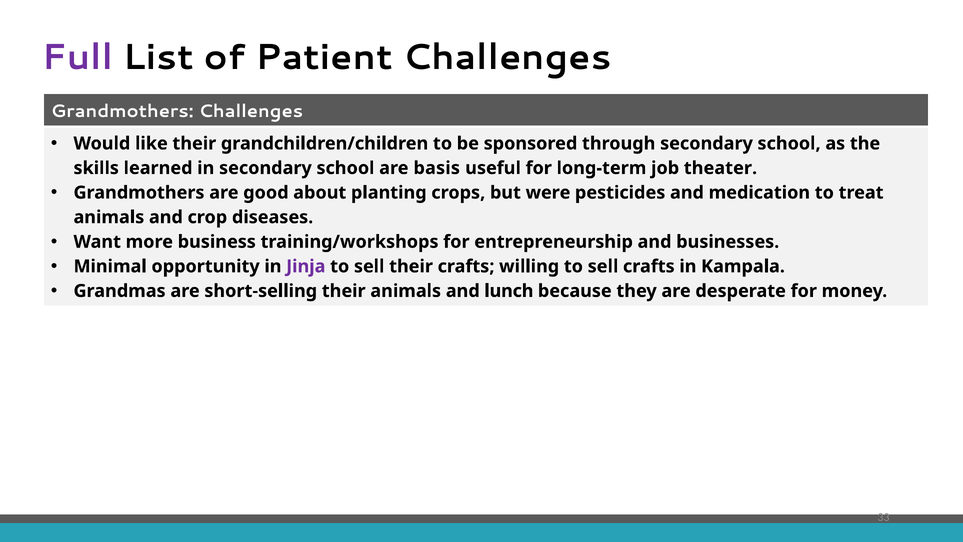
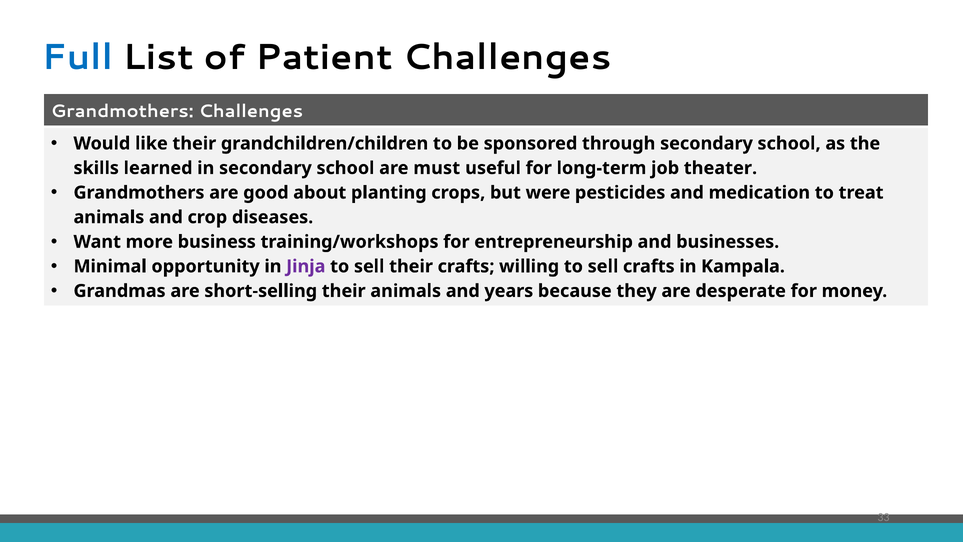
Full colour: purple -> blue
basis: basis -> must
lunch: lunch -> years
